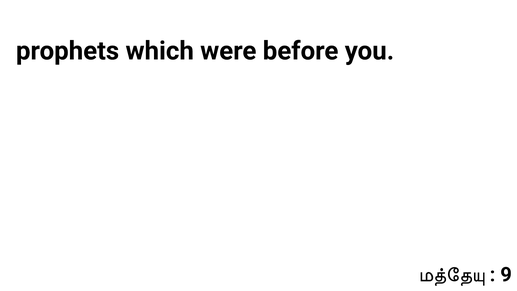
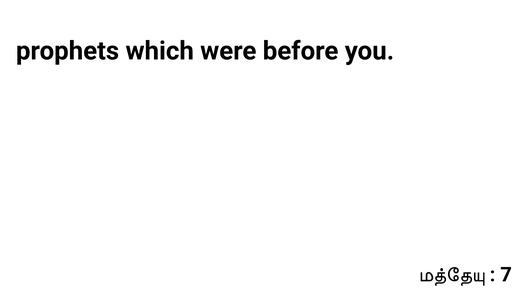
9: 9 -> 7
